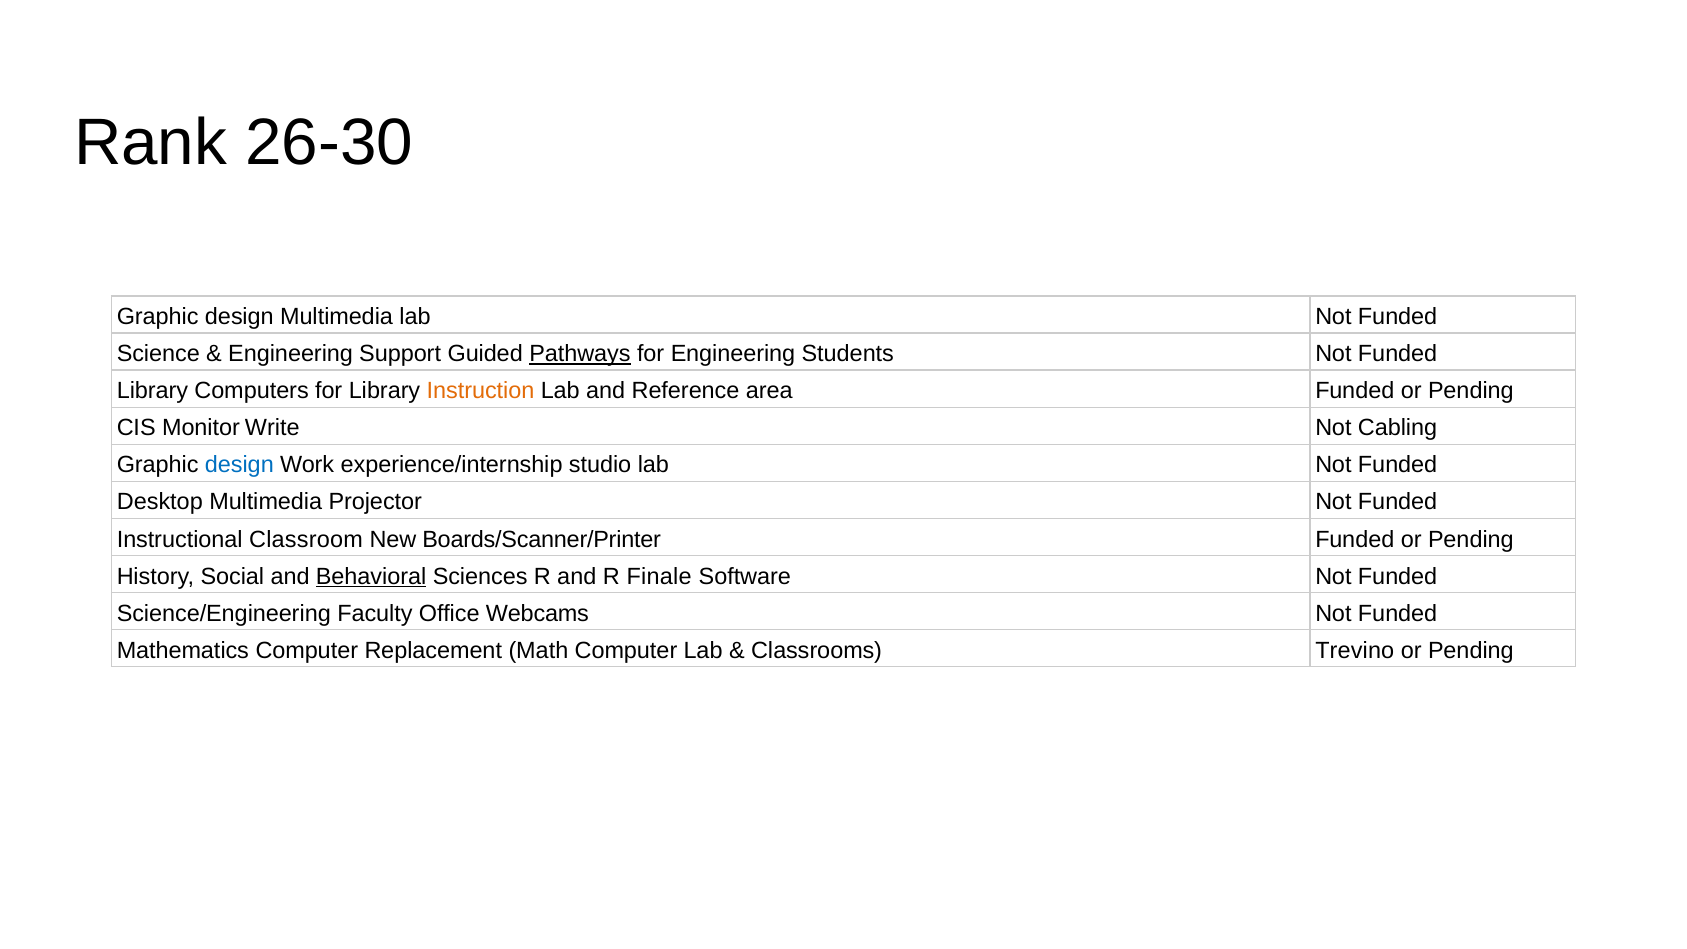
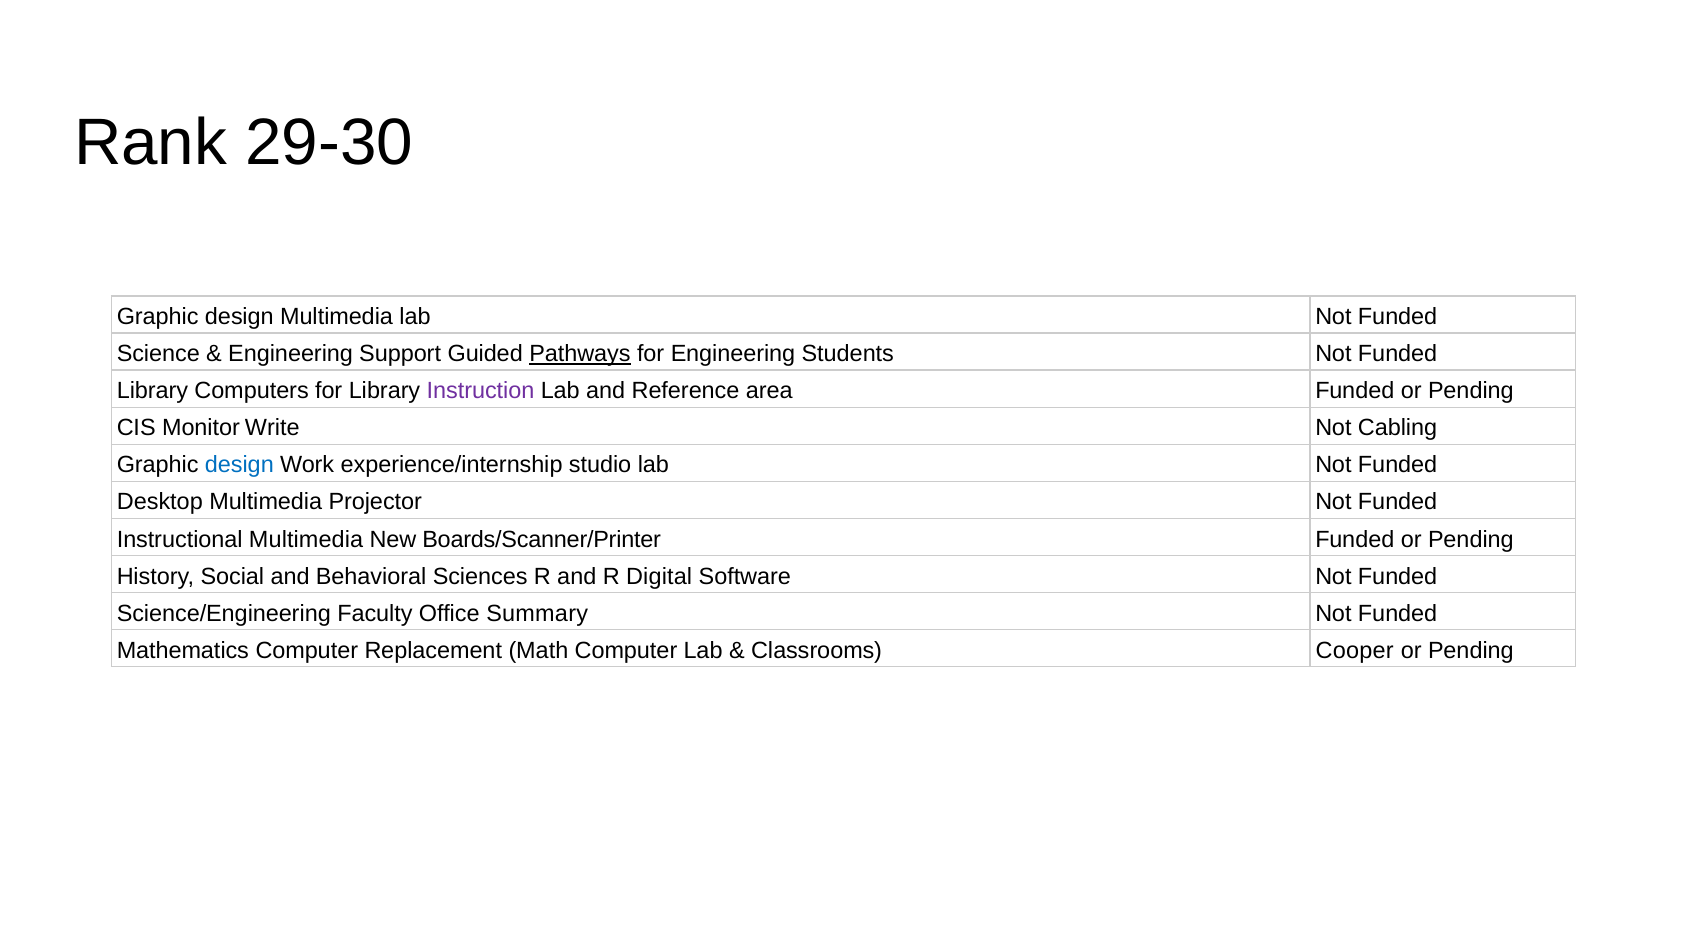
26-30: 26-30 -> 29-30
Instruction colour: orange -> purple
Instructional Classroom: Classroom -> Multimedia
Behavioral underline: present -> none
Finale: Finale -> Digital
Webcams: Webcams -> Summary
Trevino: Trevino -> Cooper
